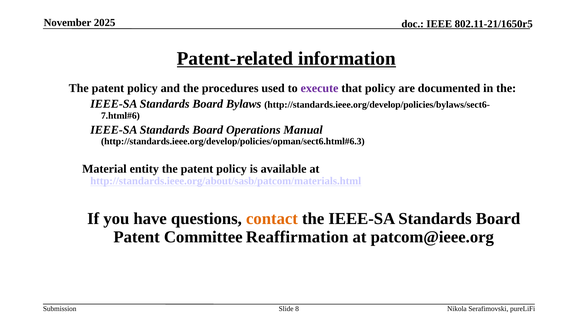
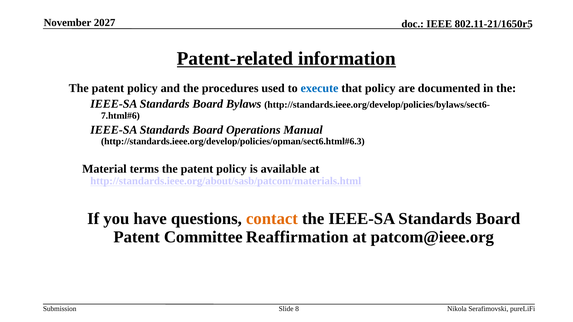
2025: 2025 -> 2027
execute colour: purple -> blue
entity: entity -> terms
